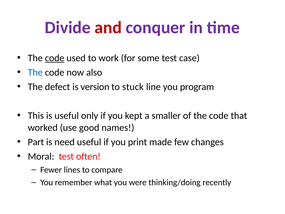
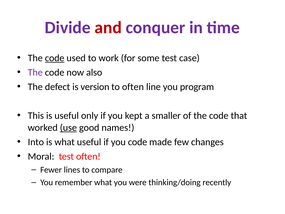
The at (35, 72) colour: blue -> purple
to stuck: stuck -> often
use underline: none -> present
Part: Part -> Into
is need: need -> what
you print: print -> code
